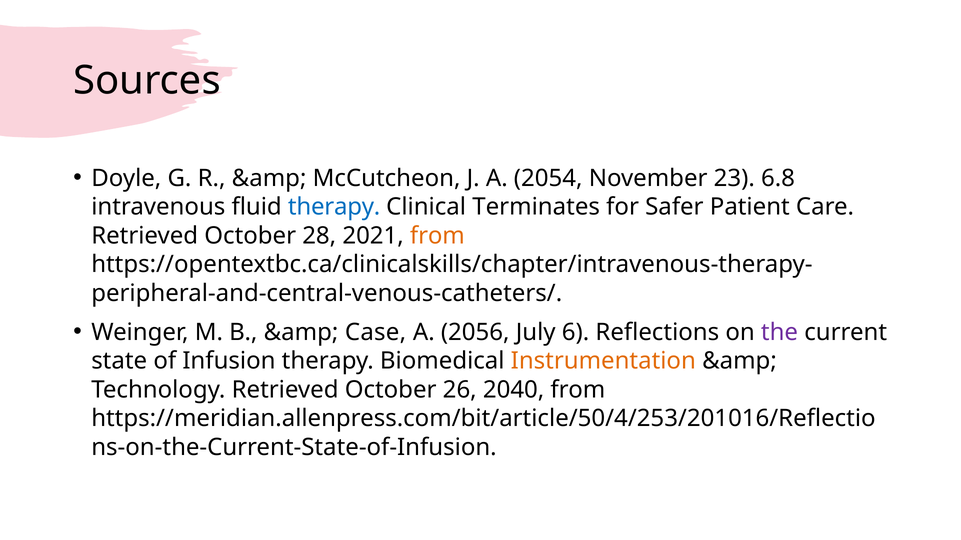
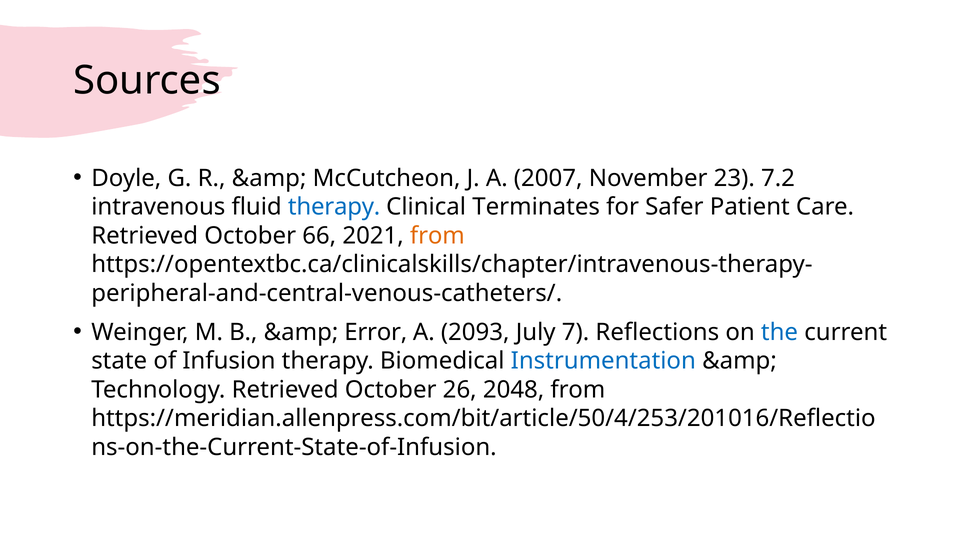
2054: 2054 -> 2007
6.8: 6.8 -> 7.2
28: 28 -> 66
Case: Case -> Error
2056: 2056 -> 2093
6: 6 -> 7
the colour: purple -> blue
Instrumentation colour: orange -> blue
2040: 2040 -> 2048
